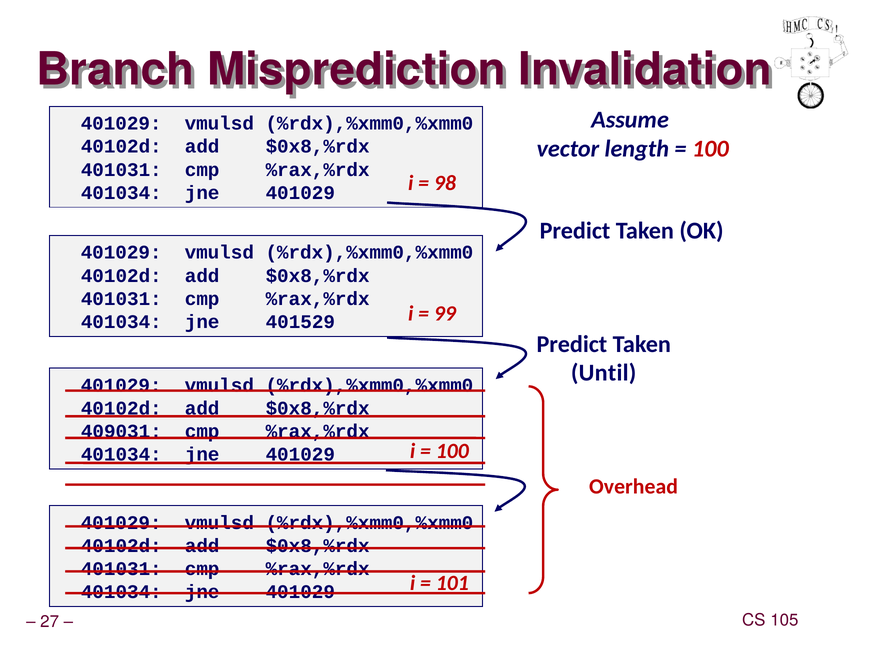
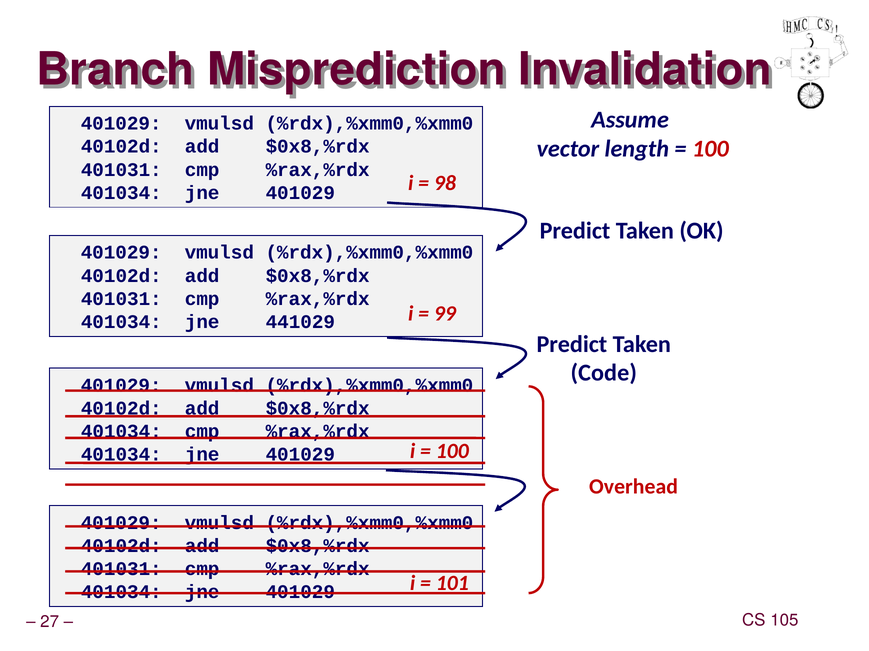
401529: 401529 -> 441029
Until: Until -> Code
409031 at (121, 432): 409031 -> 401034
